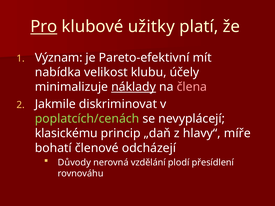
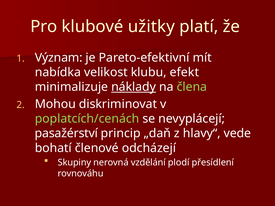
Pro underline: present -> none
účely: účely -> efekt
člena colour: pink -> light green
Jakmile: Jakmile -> Mohou
klasickému: klasickému -> pasažérství
míře: míře -> vede
Důvody: Důvody -> Skupiny
